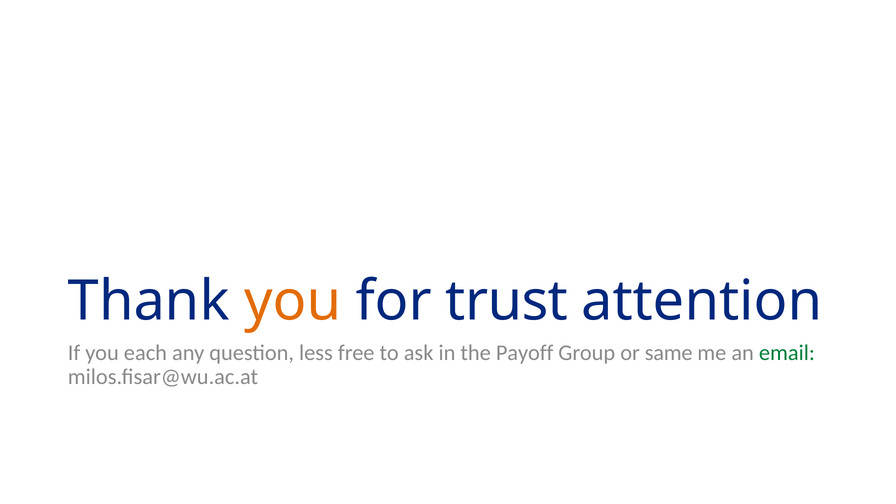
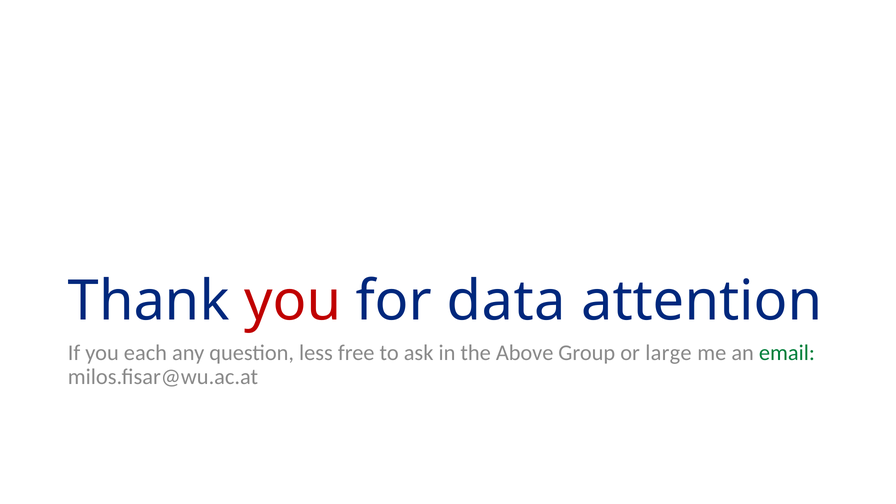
you at (293, 301) colour: orange -> red
trust: trust -> data
Payoff: Payoff -> Above
same: same -> large
